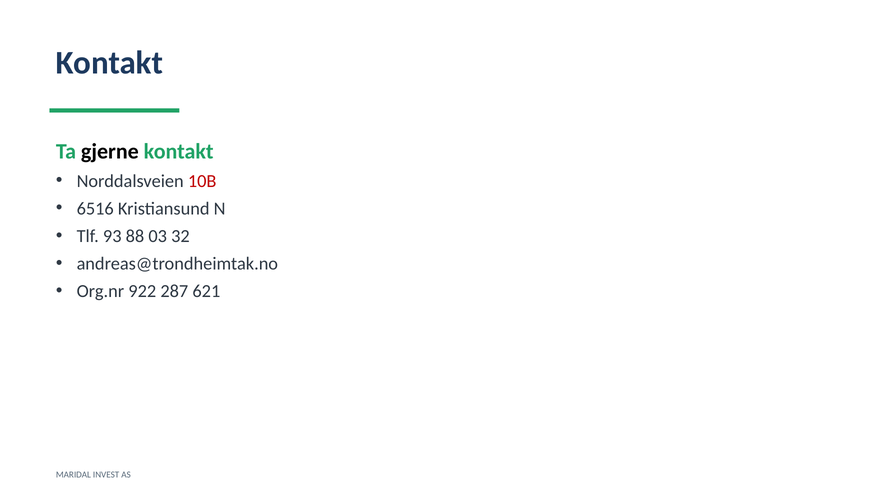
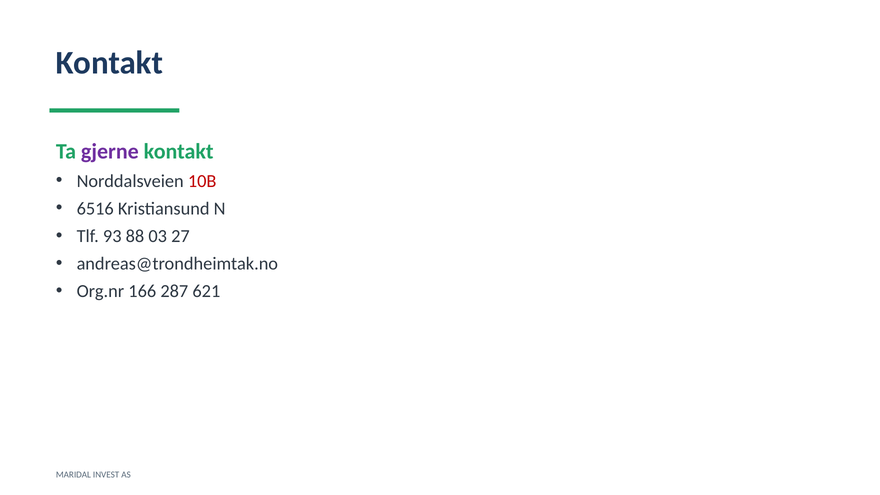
gjerne colour: black -> purple
32: 32 -> 27
922: 922 -> 166
